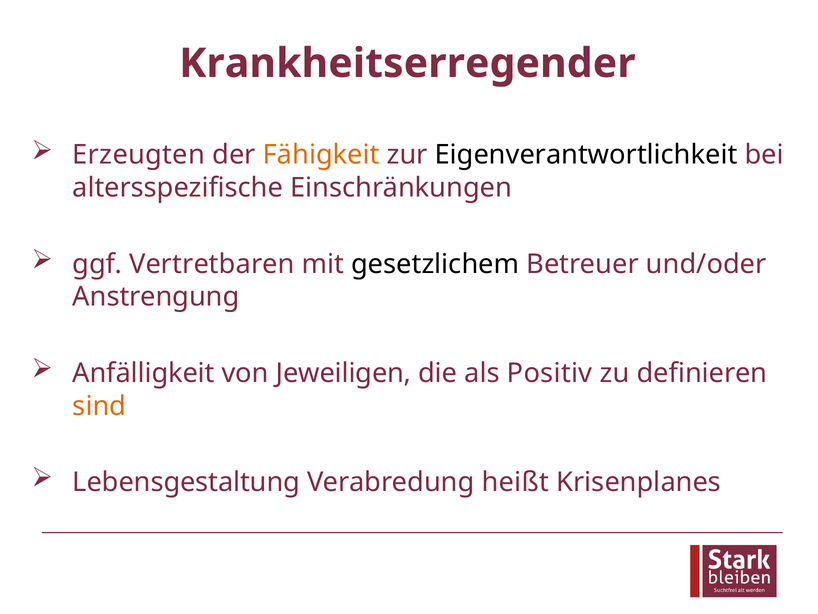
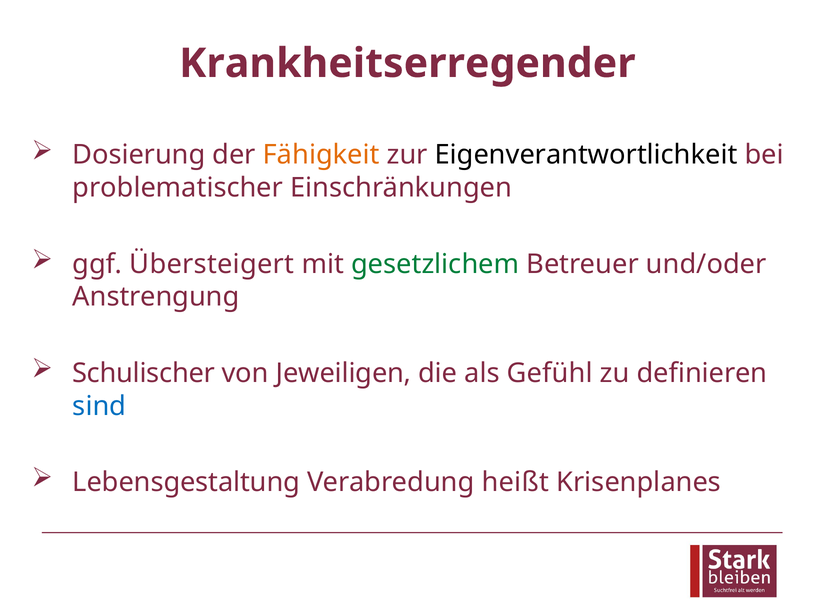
Erzeugten: Erzeugten -> Dosierung
altersspezifische: altersspezifische -> problematischer
Vertretbaren: Vertretbaren -> Übersteigert
gesetzlichem colour: black -> green
Anfälligkeit: Anfälligkeit -> Schulischer
Positiv: Positiv -> Gefühl
sind colour: orange -> blue
